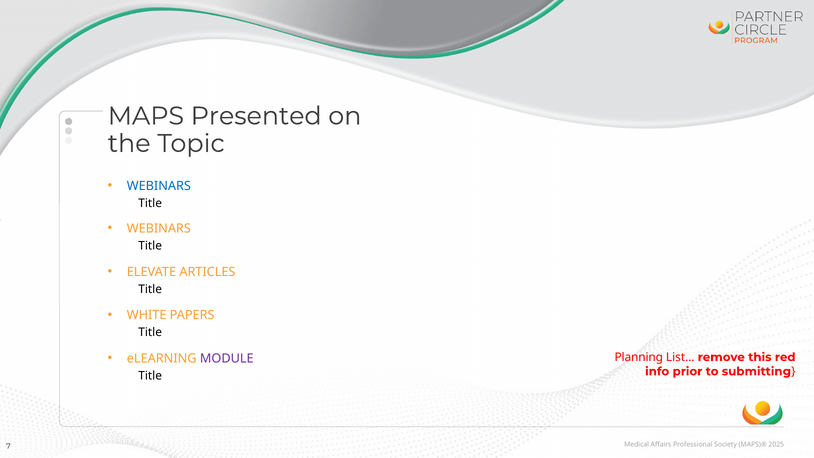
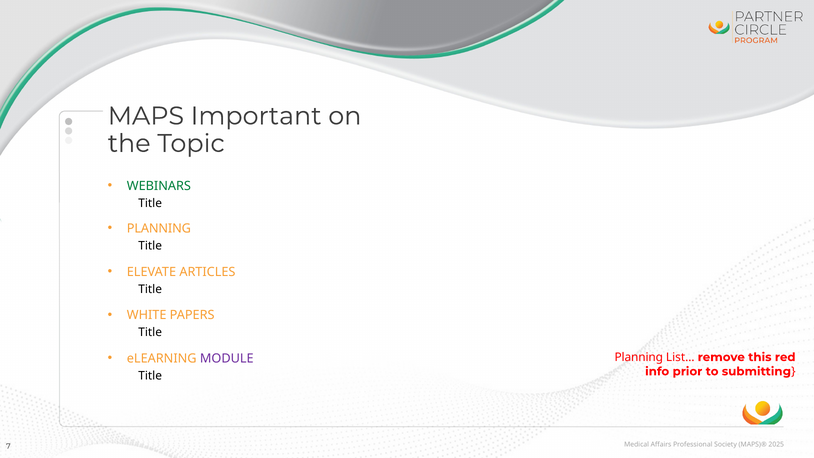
Presented: Presented -> Important
WEBINARS at (159, 186) colour: blue -> green
WEBINARS at (159, 228): WEBINARS -> PLANNING
